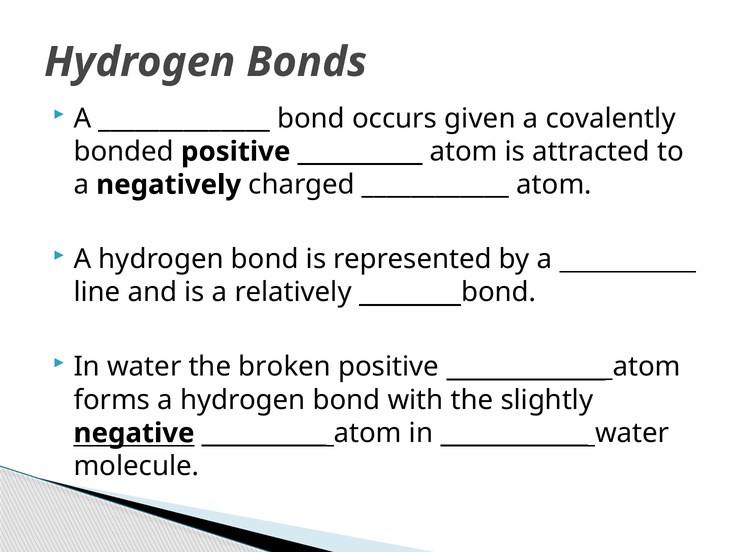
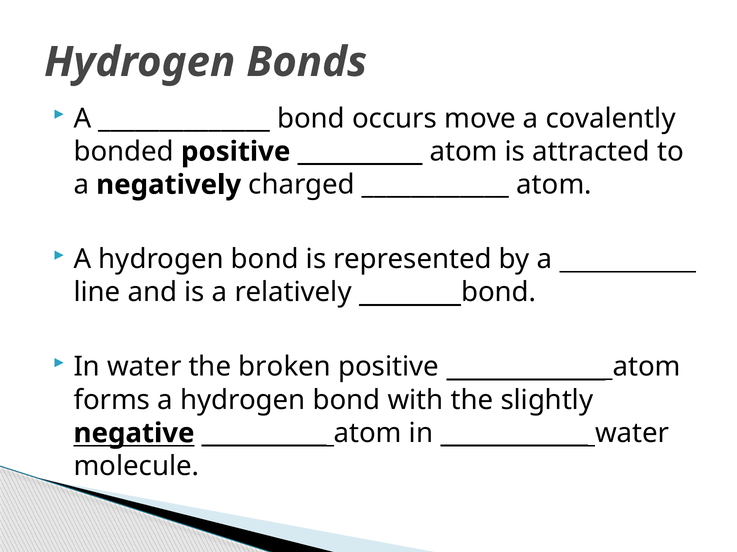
given: given -> move
